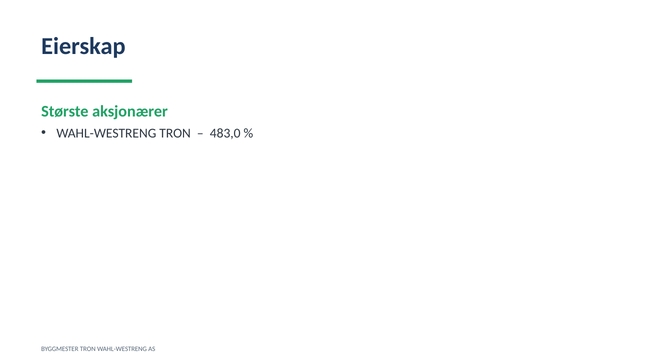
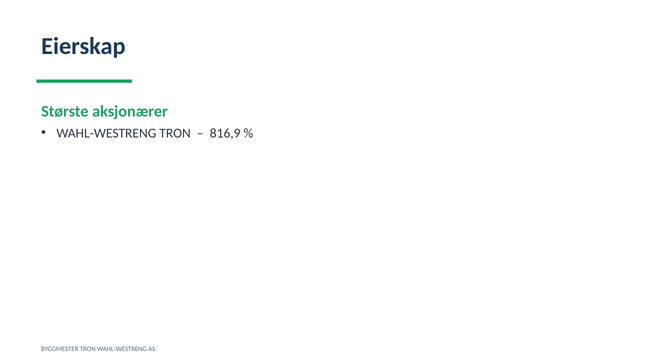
483,0: 483,0 -> 816,9
